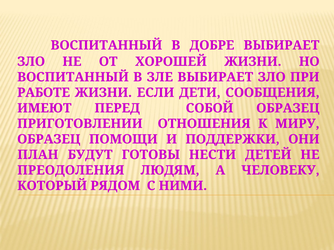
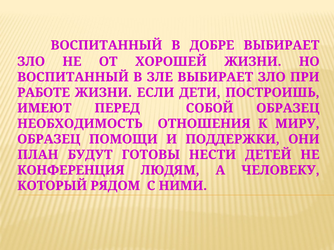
СООБЩЕНИЯ: СООБЩЕНИЯ -> ПОСТРОИШЬ
ПРИГОТОВЛЕНИИ: ПРИГОТОВЛЕНИИ -> НЕОБХОДИМОСТЬ
ПРЕОДОЛЕНИЯ: ПРЕОДОЛЕНИЯ -> КОНФЕРЕНЦИЯ
